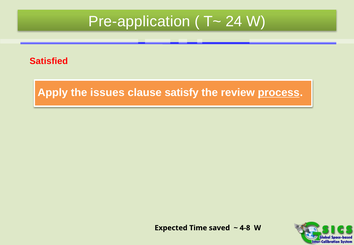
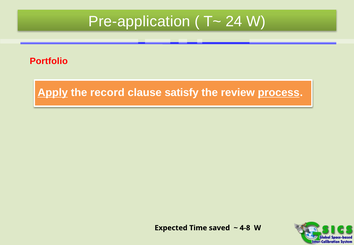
Satisfied: Satisfied -> Portfolio
Apply underline: none -> present
issues: issues -> record
